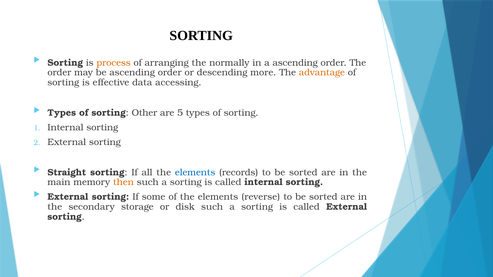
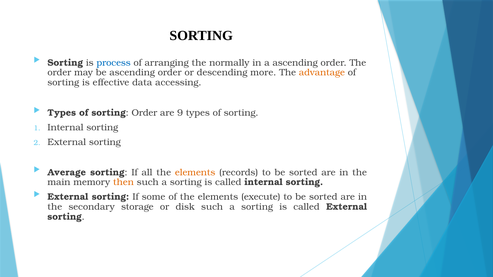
process colour: orange -> blue
sorting Other: Other -> Order
5: 5 -> 9
Straight: Straight -> Average
elements at (195, 172) colour: blue -> orange
reverse: reverse -> execute
